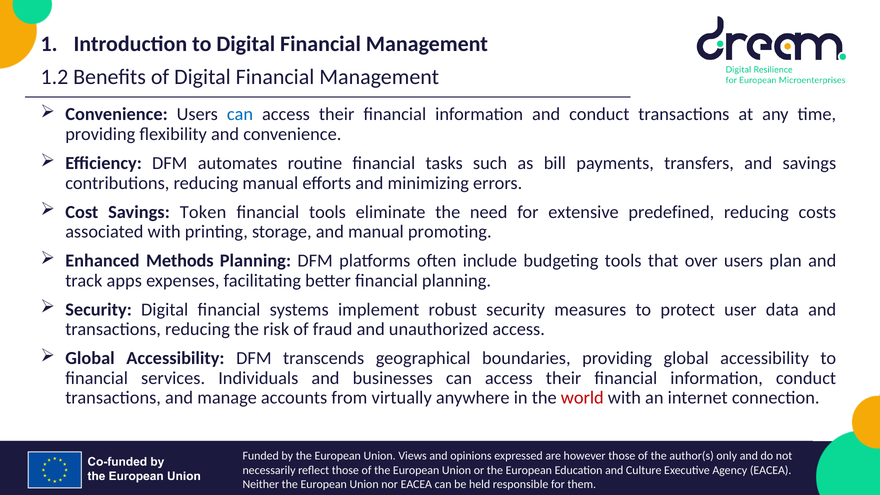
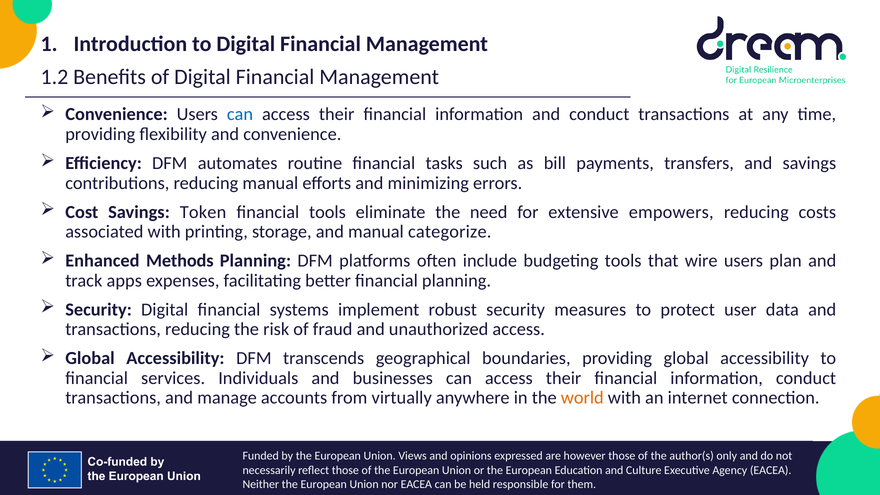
predefined: predefined -> empowers
promoting: promoting -> categorize
over: over -> wire
world colour: red -> orange
